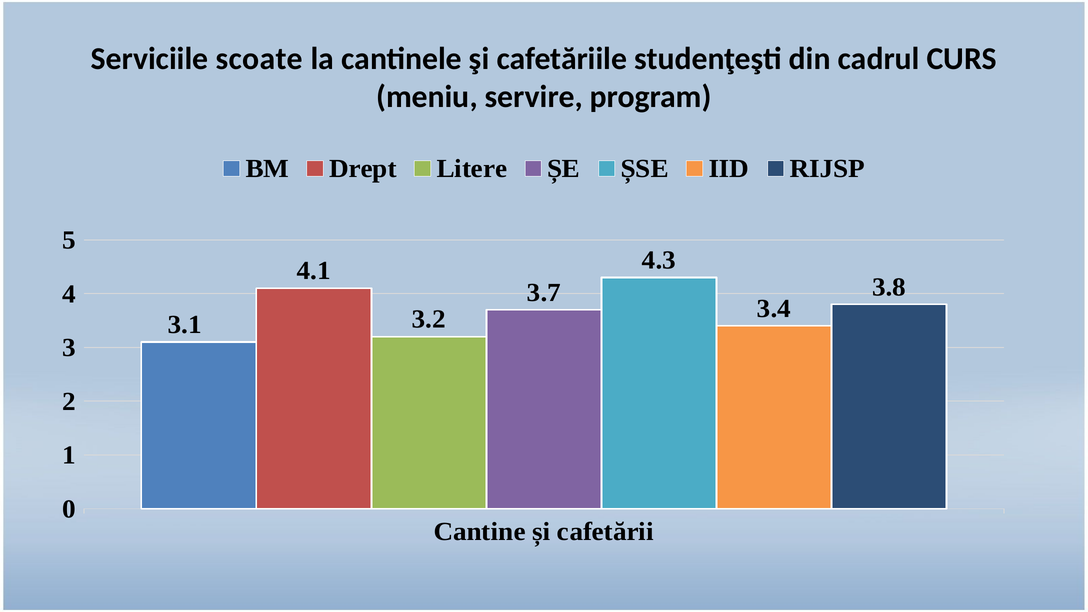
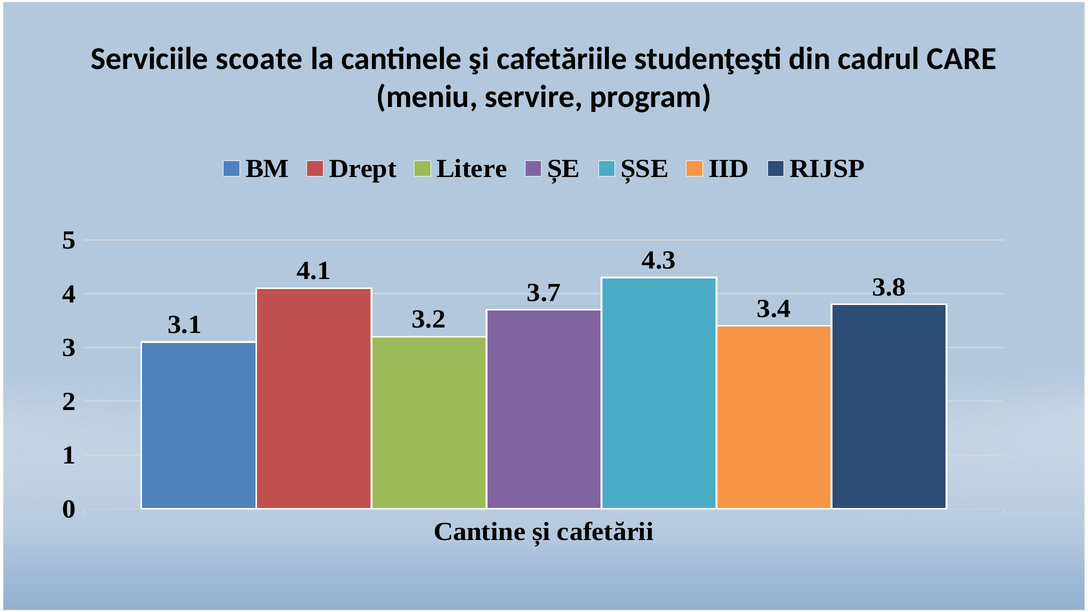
CURS: CURS -> CARE
